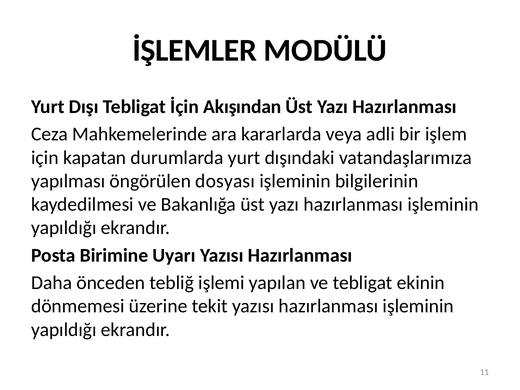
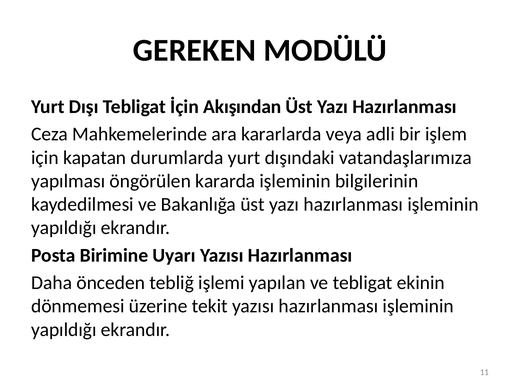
İŞLEMLER: İŞLEMLER -> GEREKEN
dosyası: dosyası -> kararda
